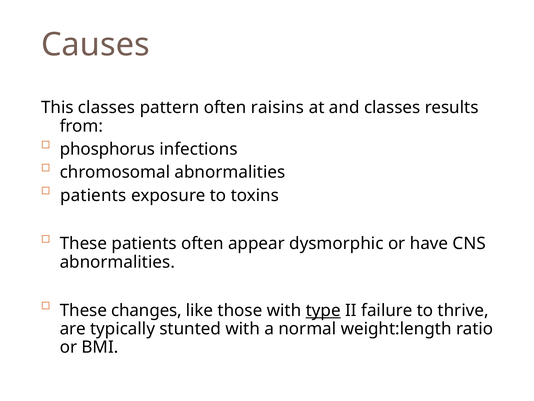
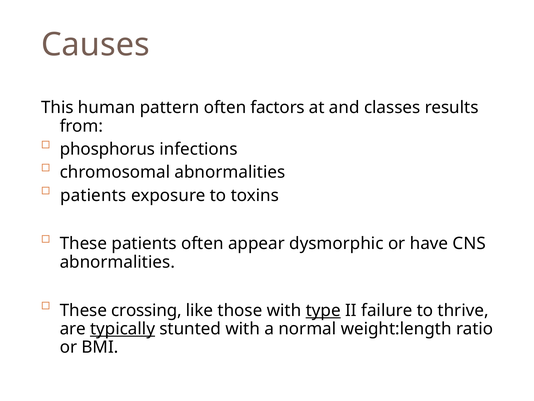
This classes: classes -> human
raisins: raisins -> factors
changes: changes -> crossing
typically underline: none -> present
